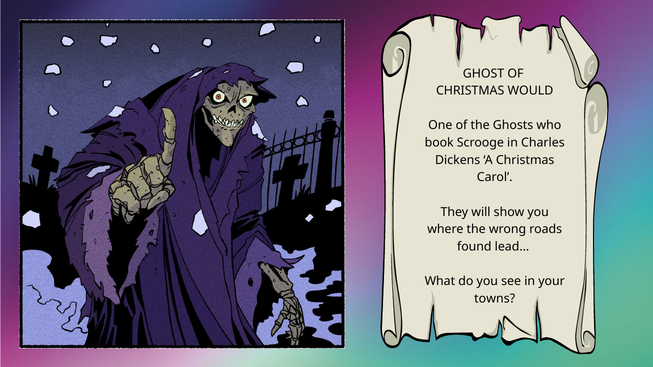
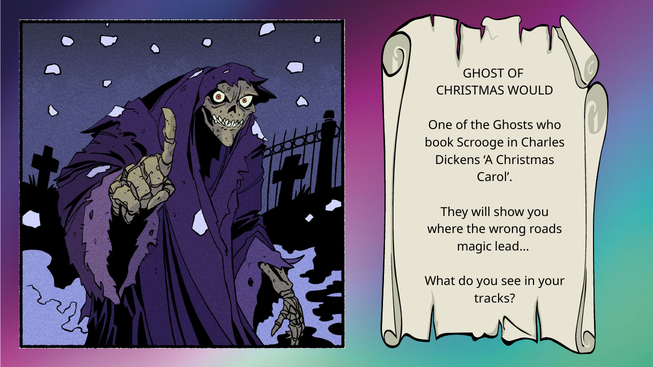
found: found -> magic
towns: towns -> tracks
